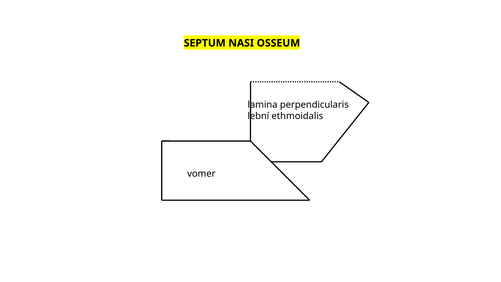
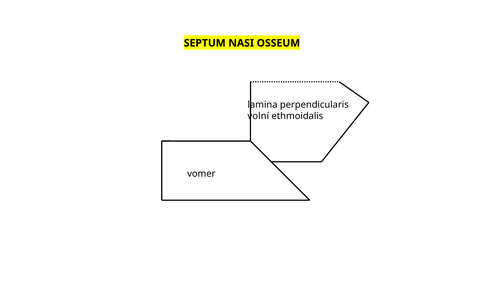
lební: lební -> volní
